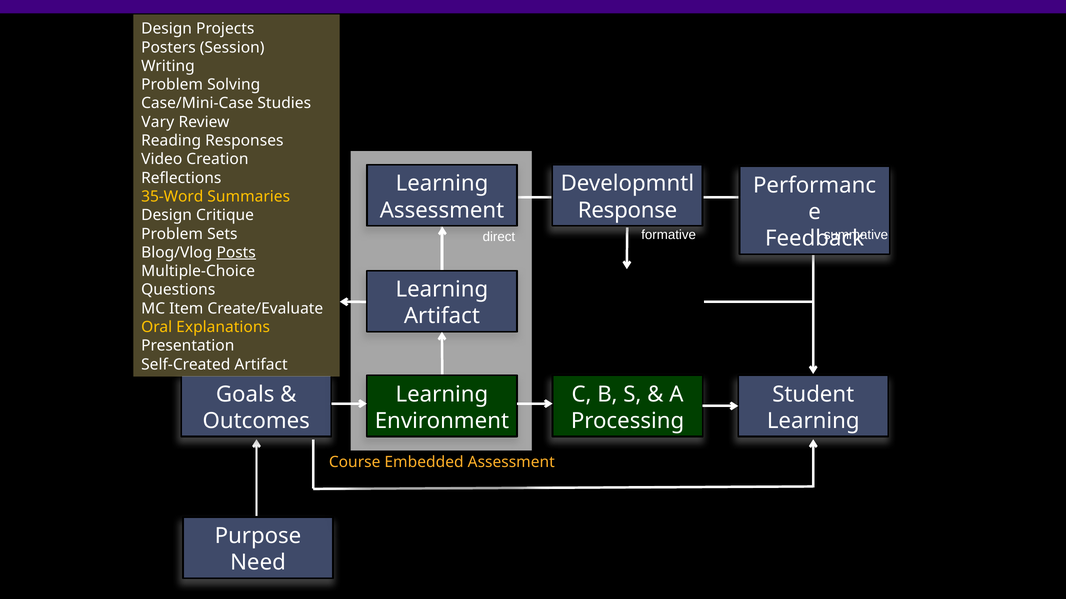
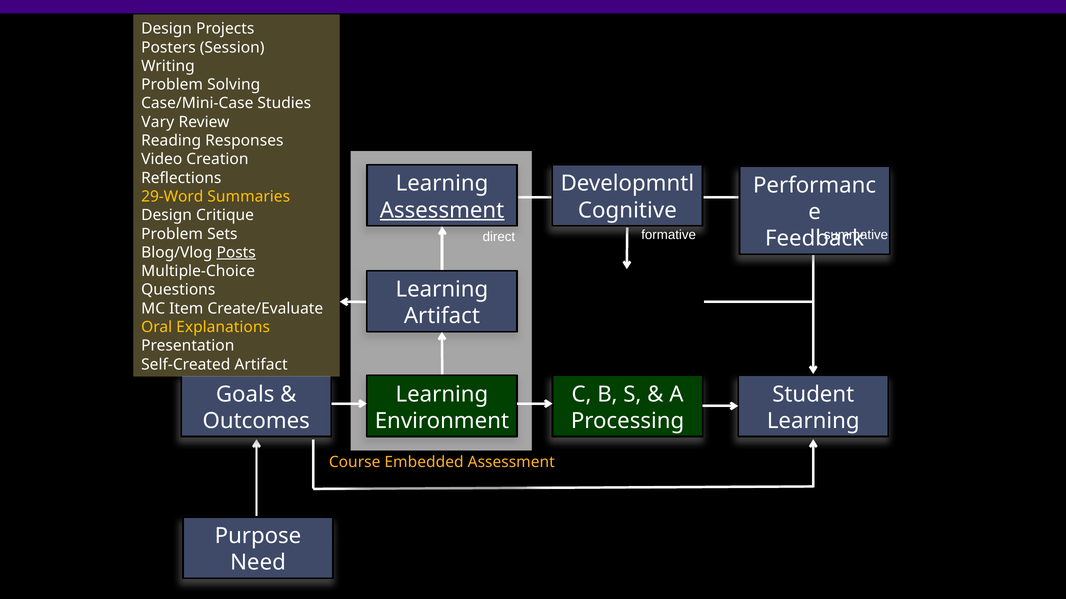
35-Word: 35-Word -> 29-Word
Assessment at (442, 210) underline: none -> present
Response: Response -> Cognitive
